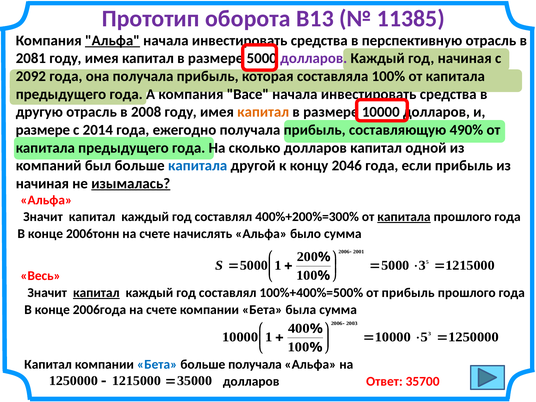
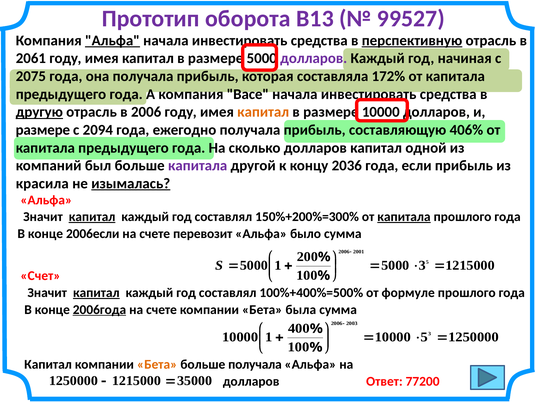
11385: 11385 -> 99527
перспективную underline: none -> present
2081: 2081 -> 2061
2092: 2092 -> 2075
100%: 100% -> 172%
другую underline: none -> present
в 2008: 2008 -> 2006
2014: 2014 -> 2094
490%: 490% -> 406%
капитала at (198, 166) colour: blue -> purple
2046: 2046 -> 2036
начиная at (42, 184): начиная -> красила
капитал at (92, 217) underline: none -> present
400%+200%=300%: 400%+200%=300% -> 150%+200%=300%
2006тонн: 2006тонн -> 2006если
начислять: начислять -> перевозит
Весь: Весь -> Счет
от прибыль: прибыль -> формуле
2006года underline: none -> present
Бета at (157, 365) colour: blue -> orange
35700: 35700 -> 77200
